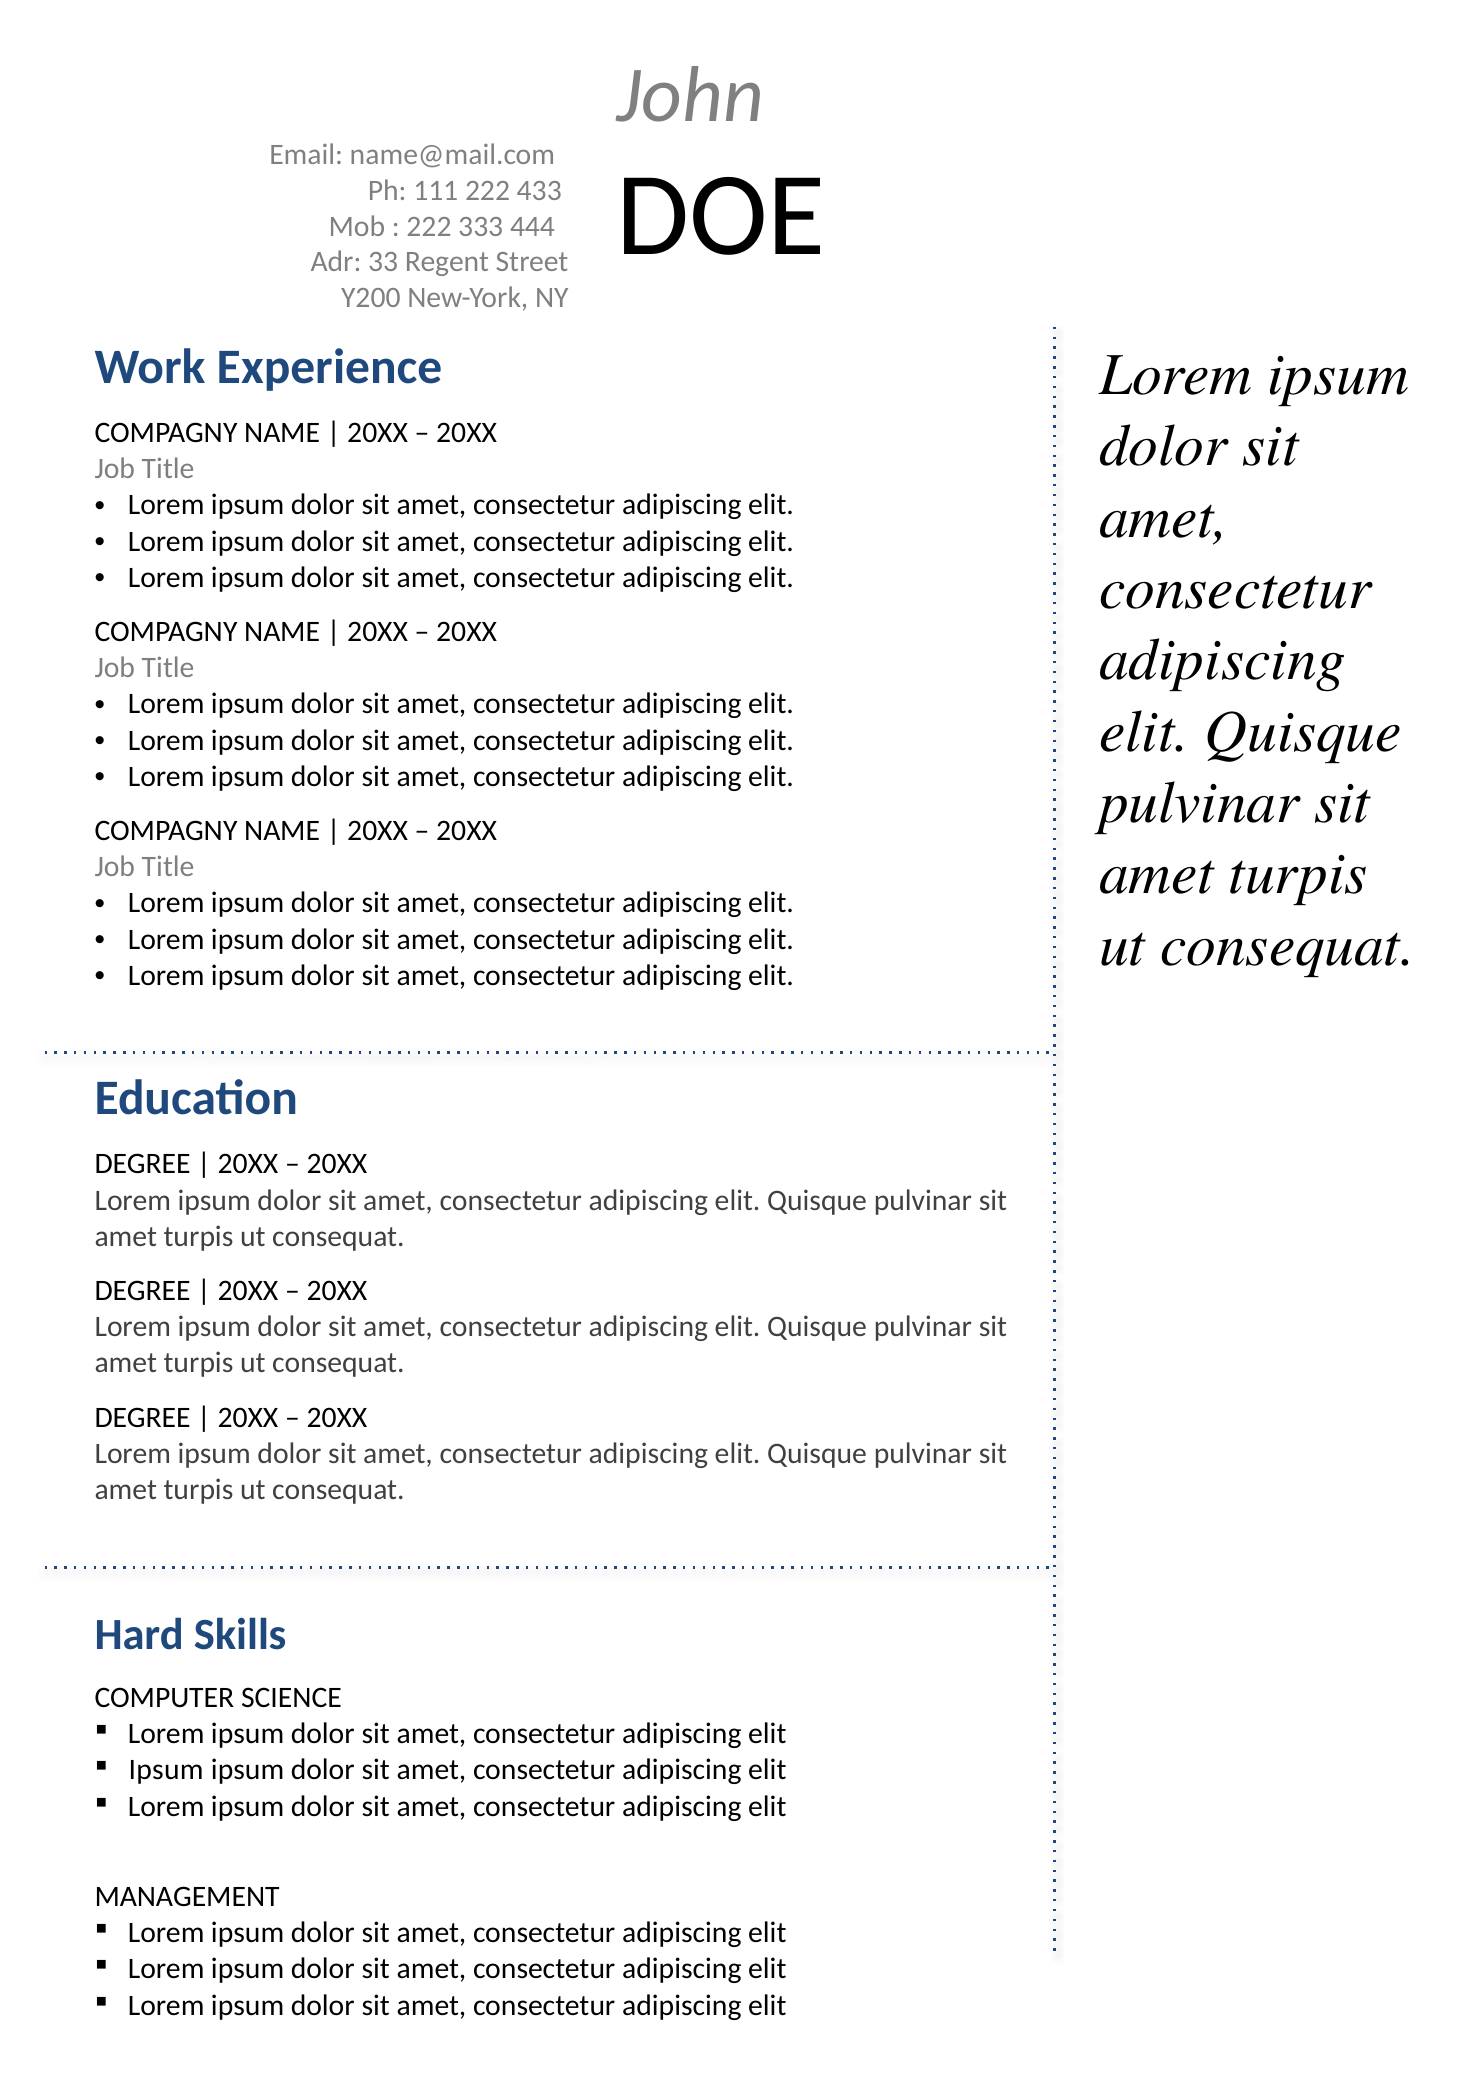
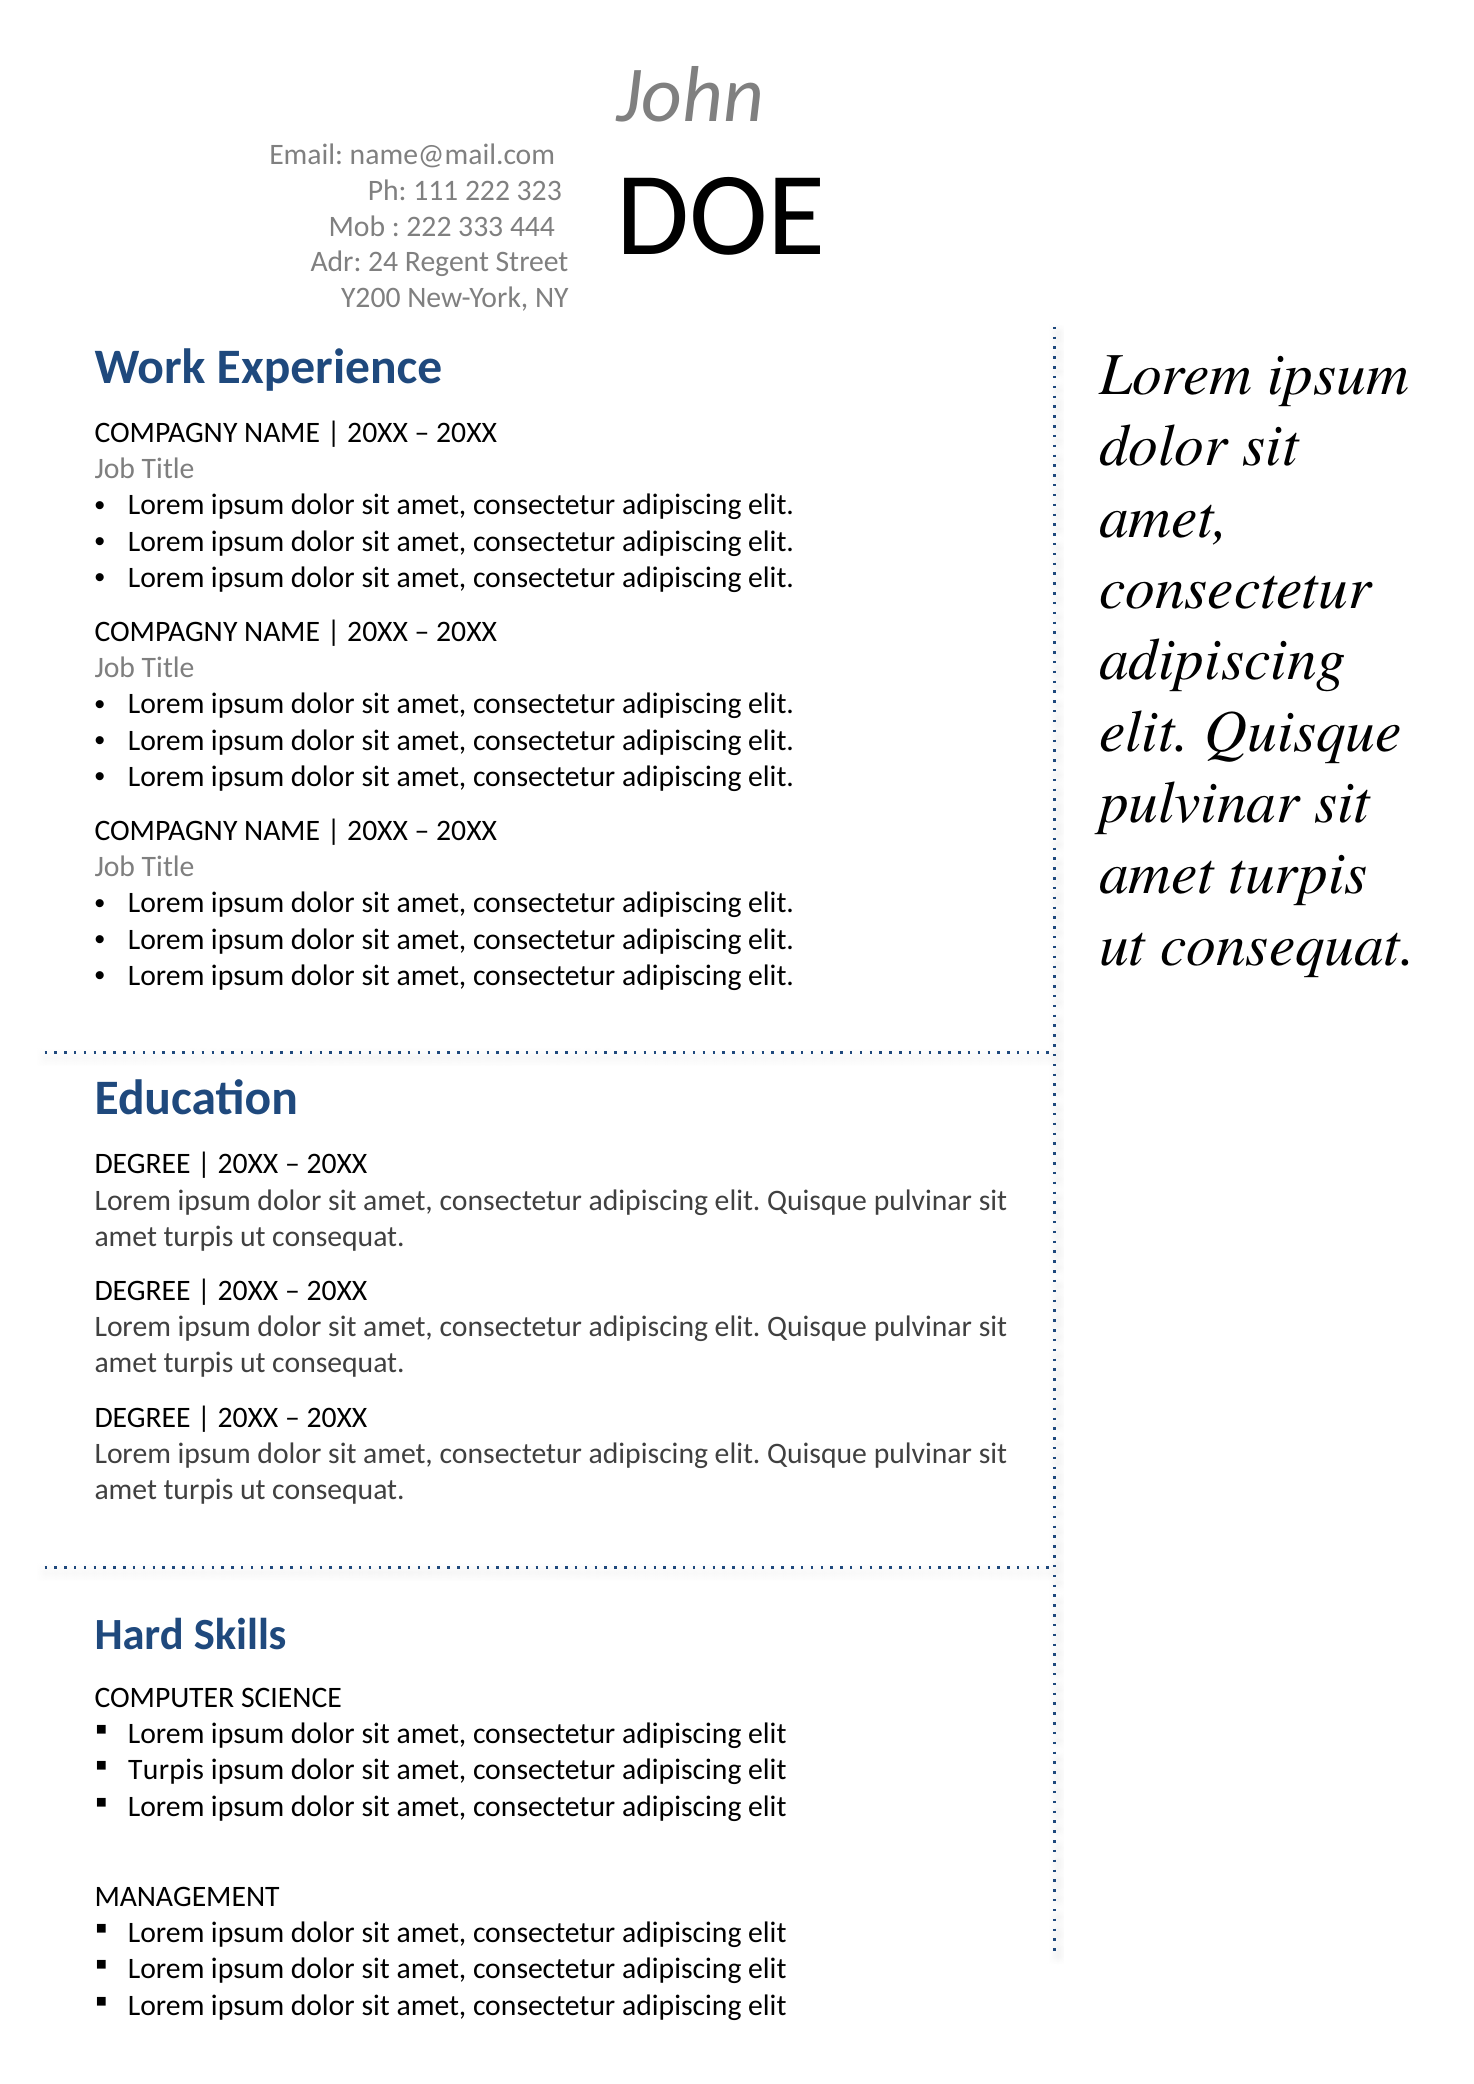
433: 433 -> 323
33: 33 -> 24
Ipsum at (166, 1769): Ipsum -> Turpis
